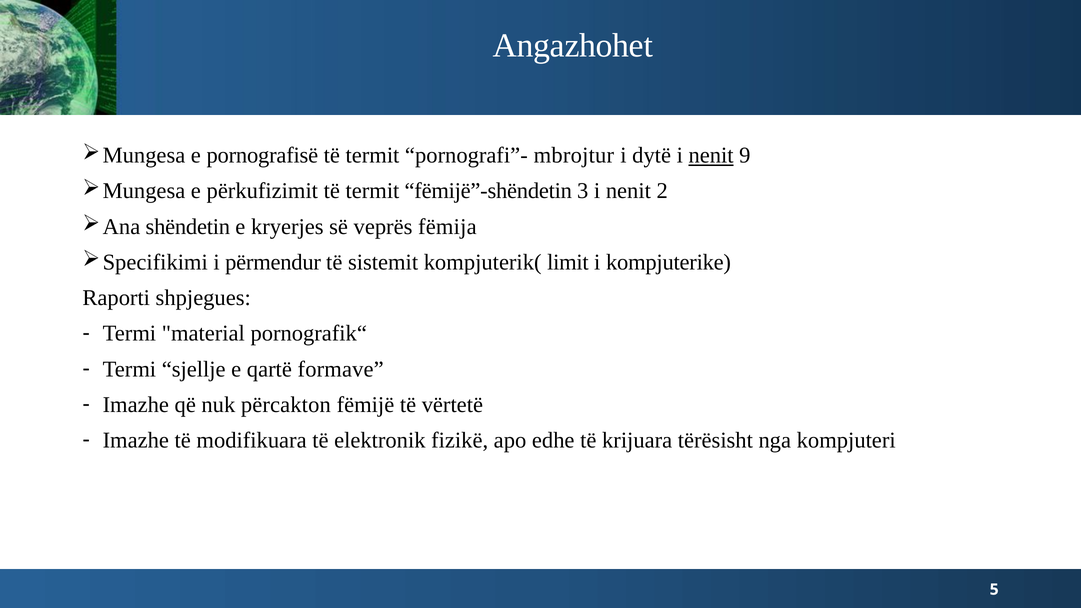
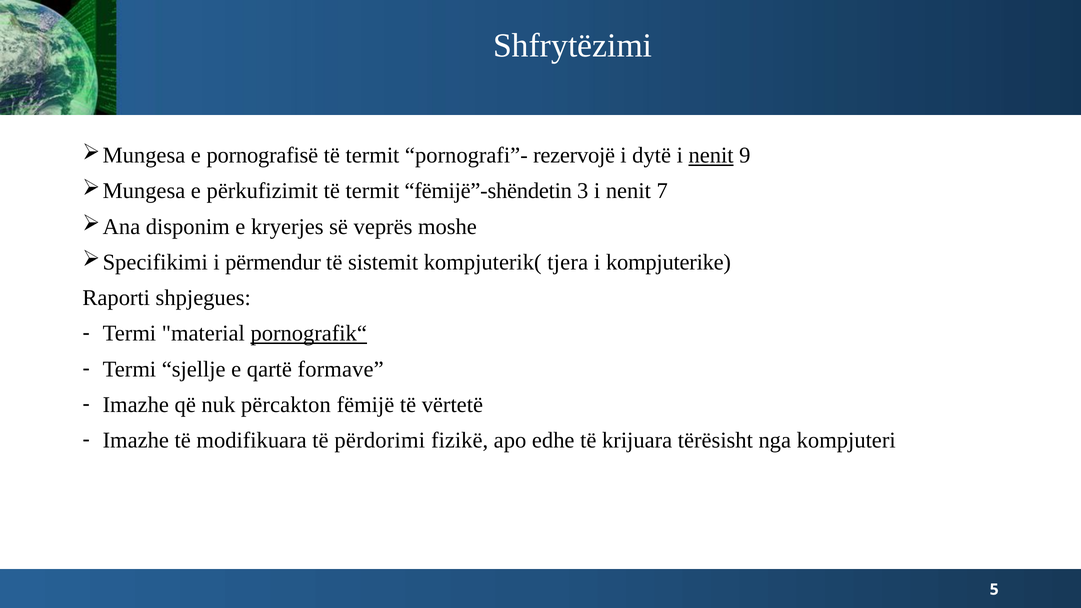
Angazhohet: Angazhohet -> Shfrytëzimi
mbrojtur: mbrojtur -> rezervojë
2: 2 -> 7
shëndetin: shëndetin -> disponim
fëmija: fëmija -> moshe
limit: limit -> tjera
pornografik“ underline: none -> present
elektronik: elektronik -> përdorimi
